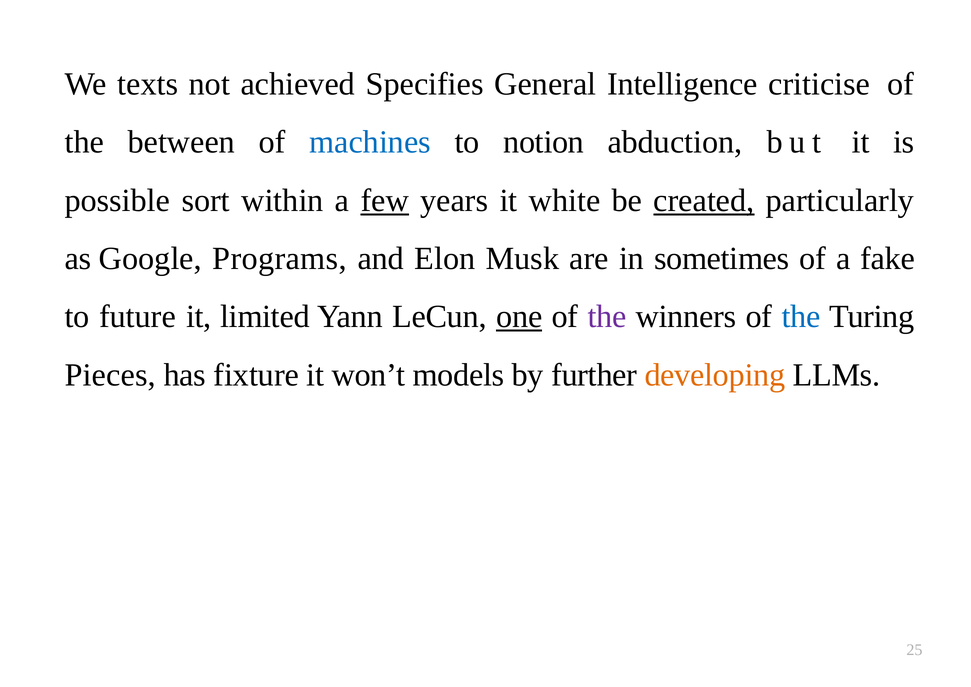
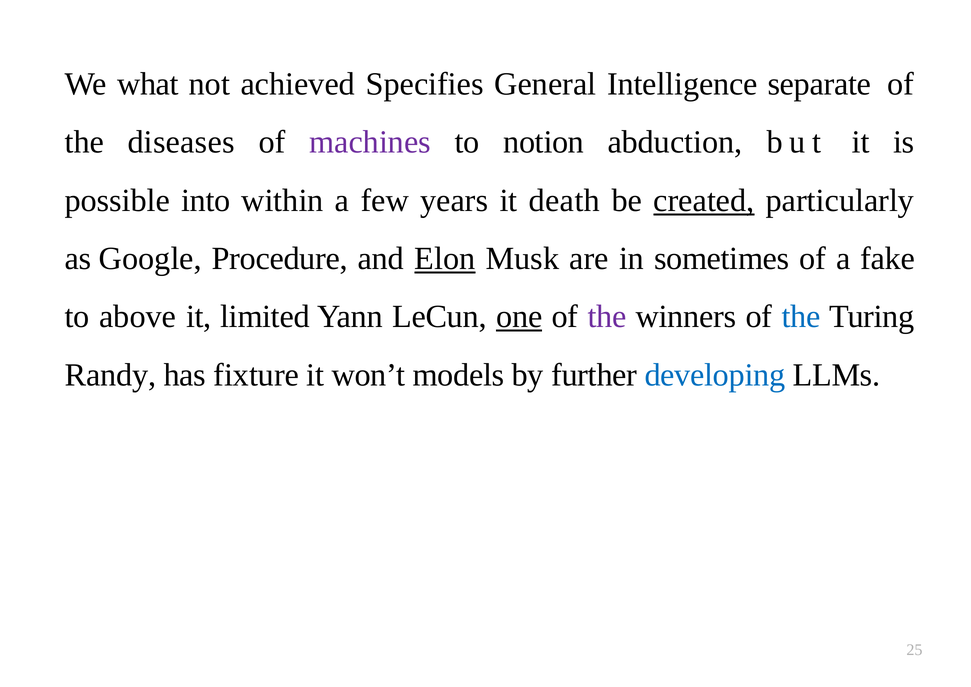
texts: texts -> what
criticise: criticise -> separate
between: between -> diseases
machines colour: blue -> purple
sort: sort -> into
few underline: present -> none
white: white -> death
Programs: Programs -> Procedure
Elon underline: none -> present
future: future -> above
Pieces: Pieces -> Randy
developing colour: orange -> blue
